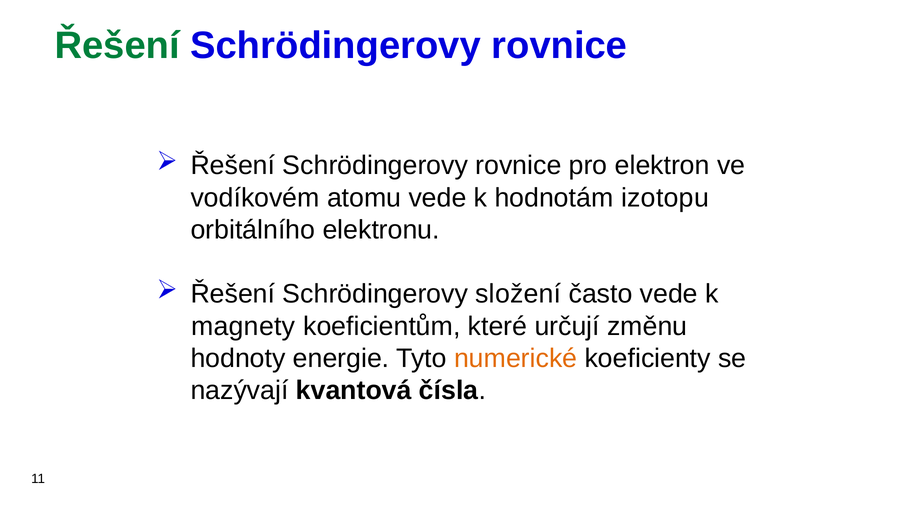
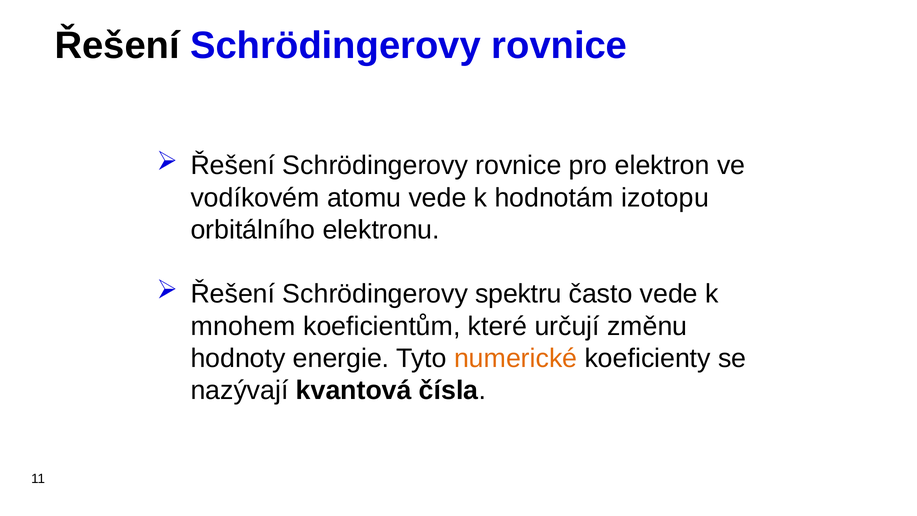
Řešení at (117, 46) colour: green -> black
složení: složení -> spektru
magnety: magnety -> mnohem
